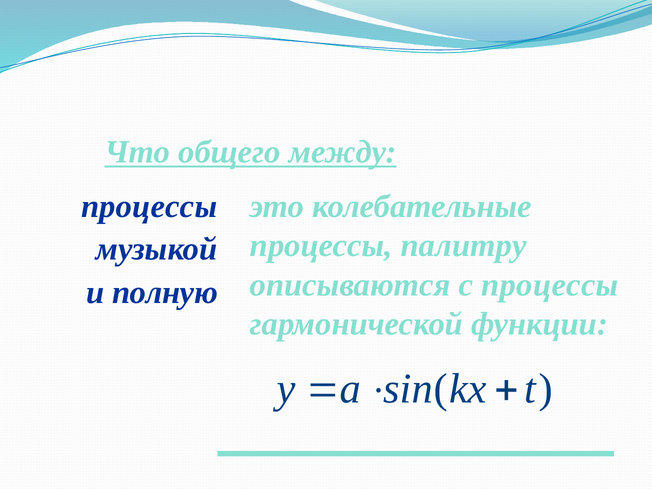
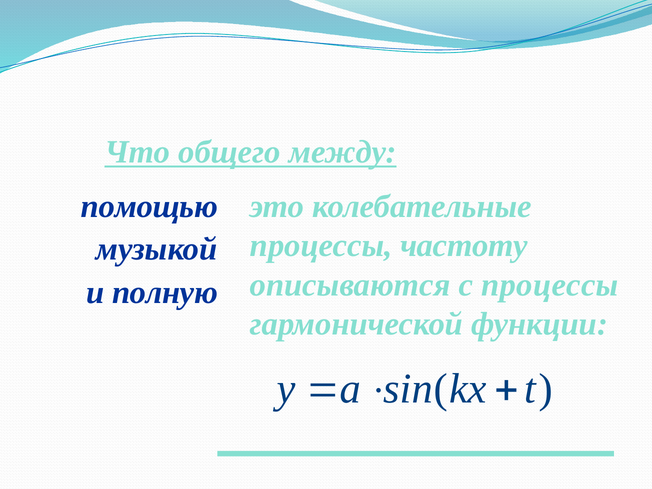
процессы at (149, 207): процессы -> помощью
палитру: палитру -> частоту
